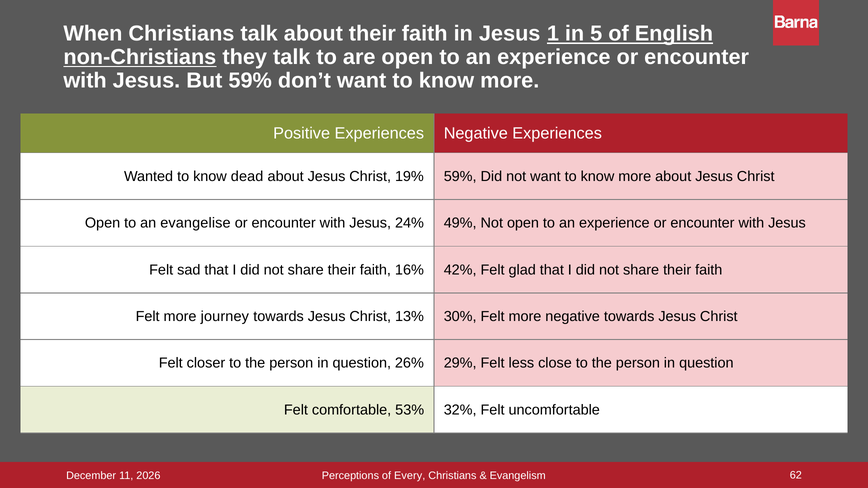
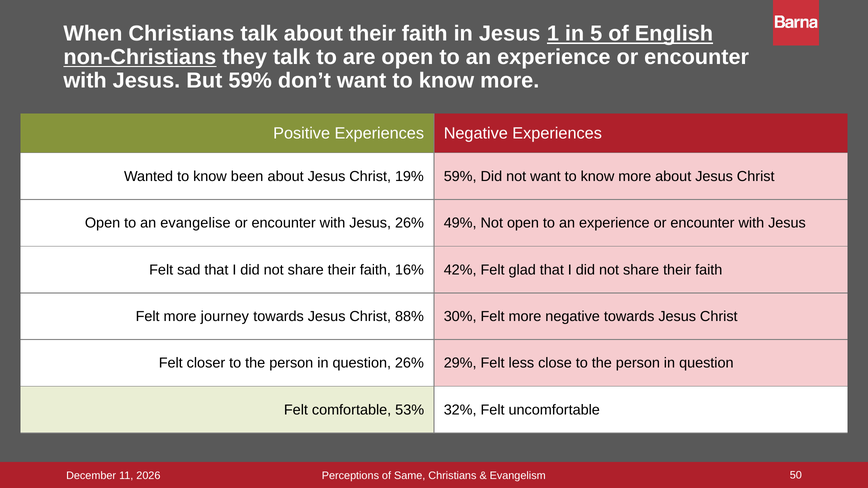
dead: dead -> been
Jesus 24%: 24% -> 26%
13%: 13% -> 88%
Every: Every -> Same
62: 62 -> 50
